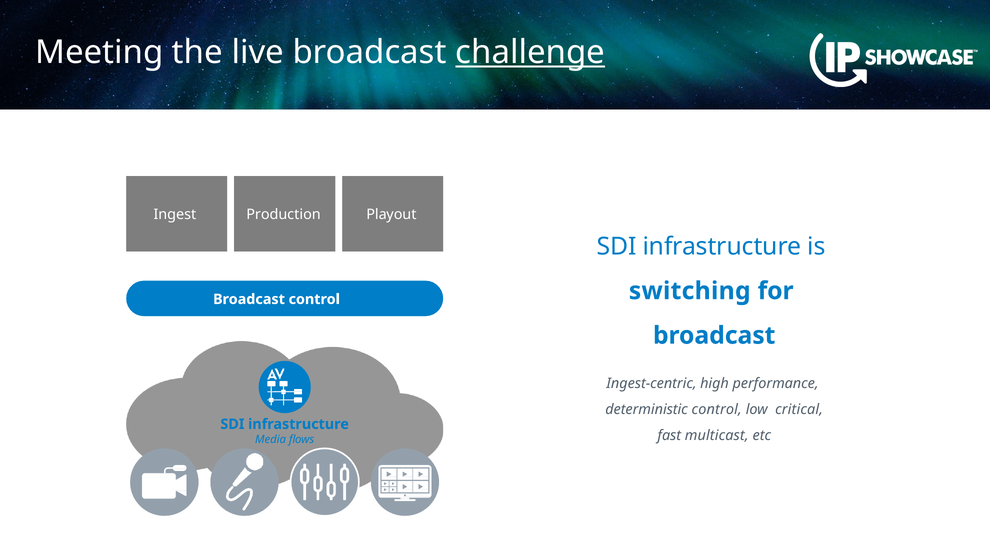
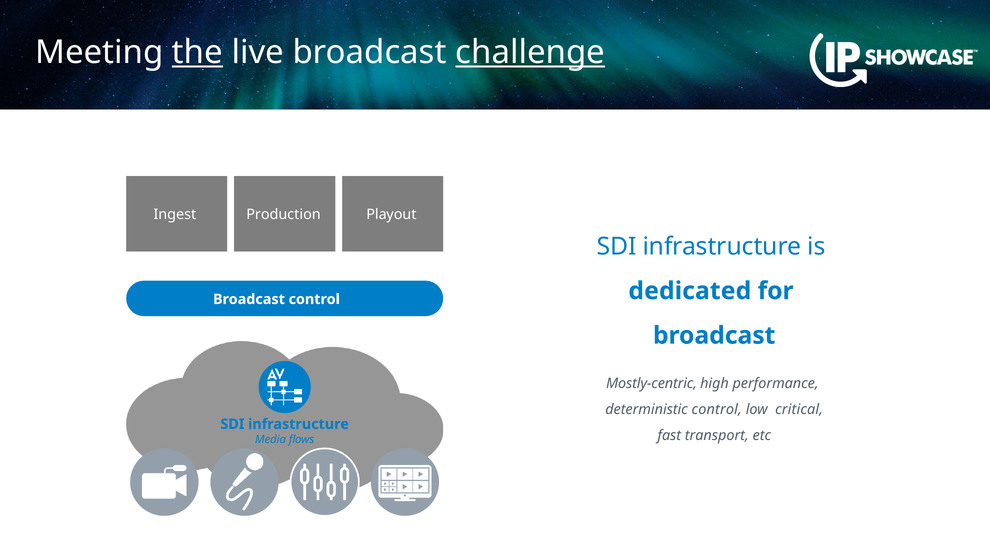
the underline: none -> present
switching: switching -> dedicated
Ingest-centric: Ingest-centric -> Mostly-centric
multicast: multicast -> transport
